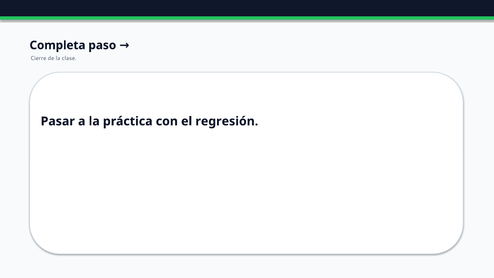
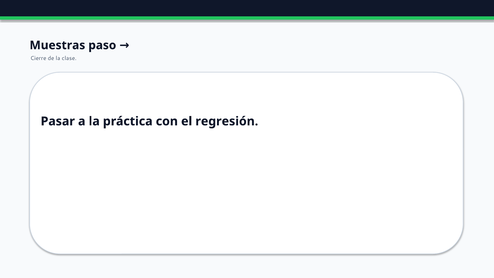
Completa: Completa -> Muestras
